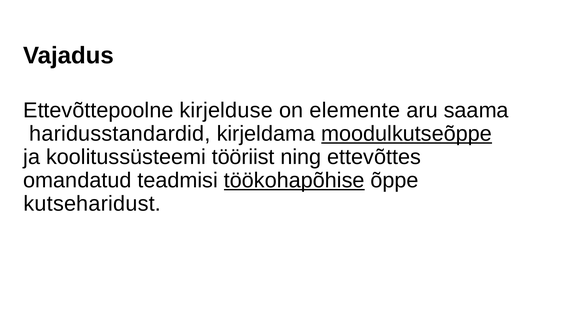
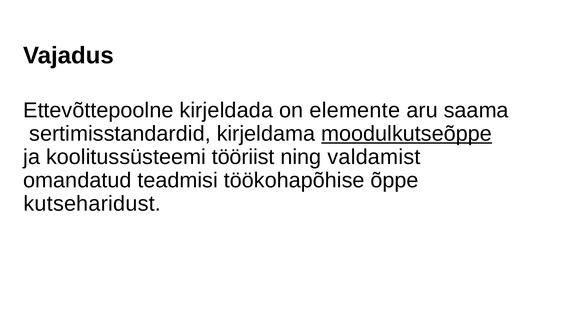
kirjelduse: kirjelduse -> kirjeldada
haridusstandardid: haridusstandardid -> sertimisstandardid
ettevõttes: ettevõttes -> valdamist
töökohapõhise underline: present -> none
